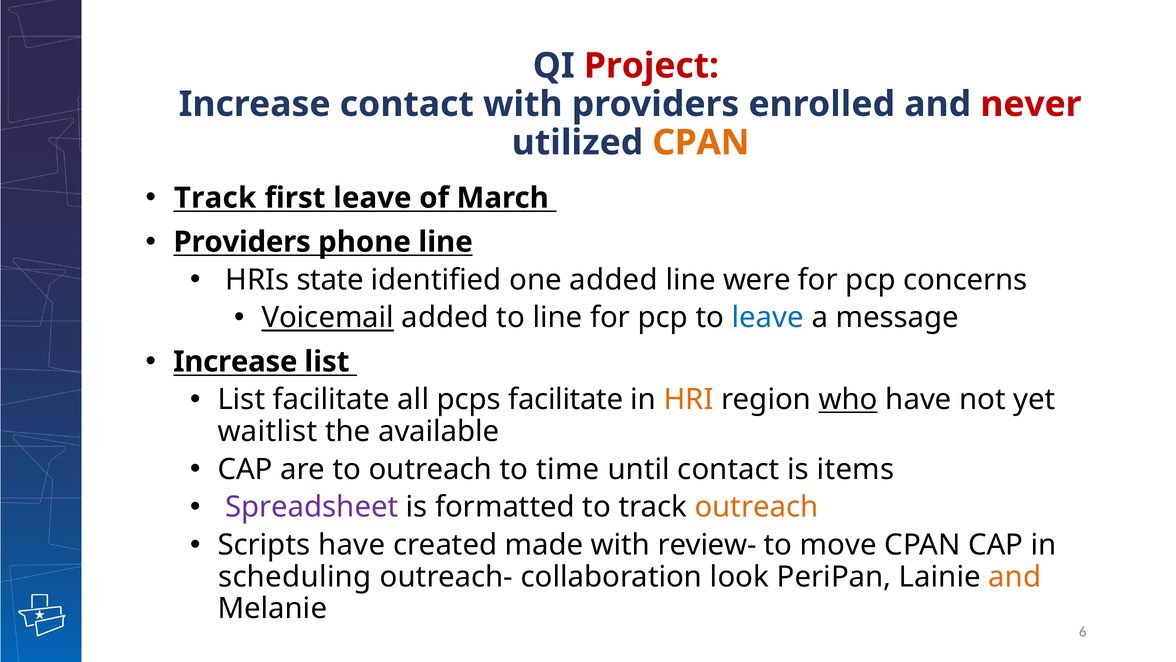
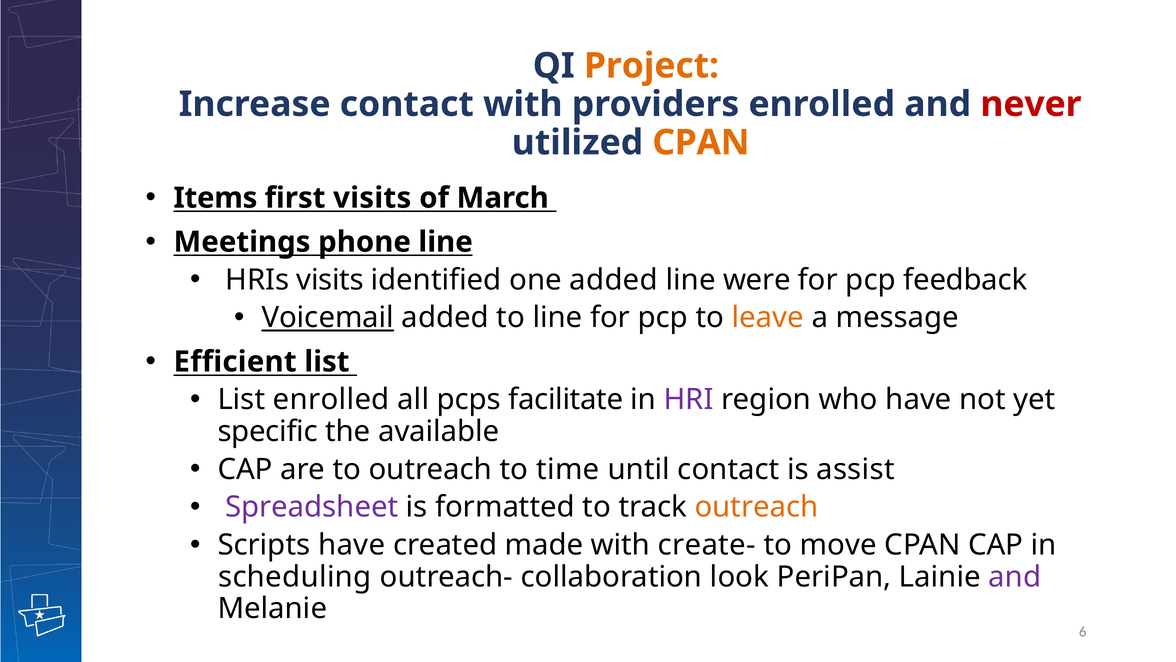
Project colour: red -> orange
Track at (215, 198): Track -> Items
first leave: leave -> visits
Providers at (242, 242): Providers -> Meetings
HRIs state: state -> visits
concerns: concerns -> feedback
leave at (768, 317) colour: blue -> orange
Increase at (235, 361): Increase -> Efficient
List facilitate: facilitate -> enrolled
HRI colour: orange -> purple
who underline: present -> none
waitlist: waitlist -> specific
items: items -> assist
review-: review- -> create-
and at (1015, 576) colour: orange -> purple
